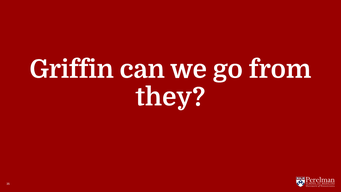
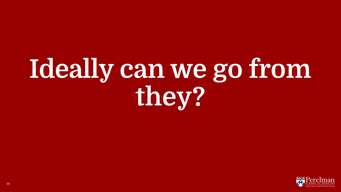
Griffin: Griffin -> Ideally
